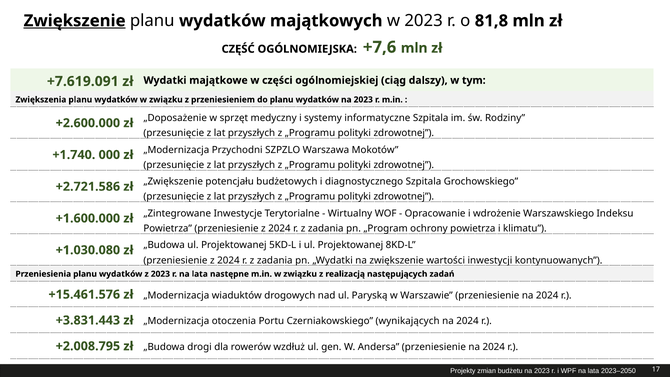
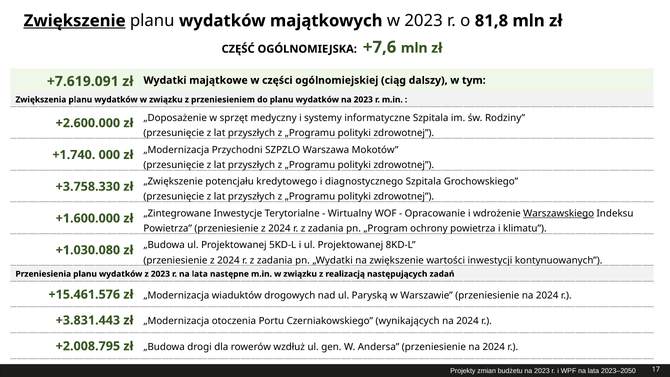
budżetowych: budżetowych -> kredytowego
+2.721.586: +2.721.586 -> +3.758.330
Warszawskiego underline: none -> present
